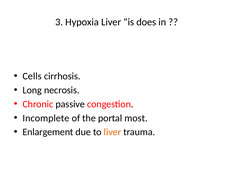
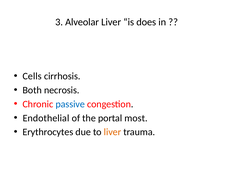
Hypoxia: Hypoxia -> Alveolar
Long: Long -> Both
passive colour: black -> blue
Incomplete: Incomplete -> Endothelial
Enlargement: Enlargement -> Erythrocytes
